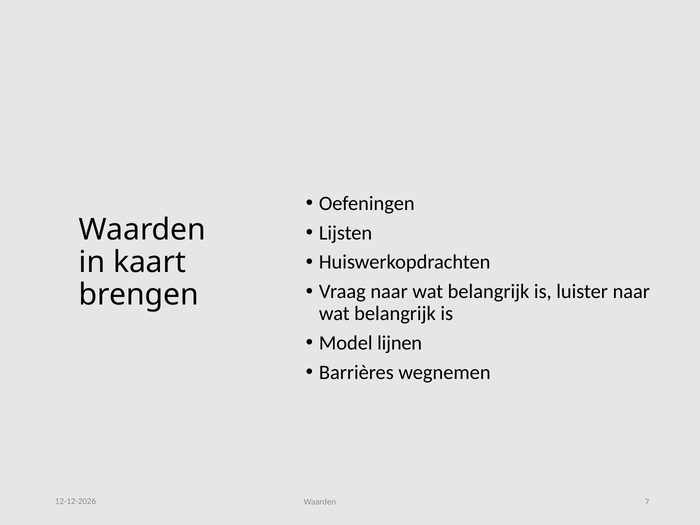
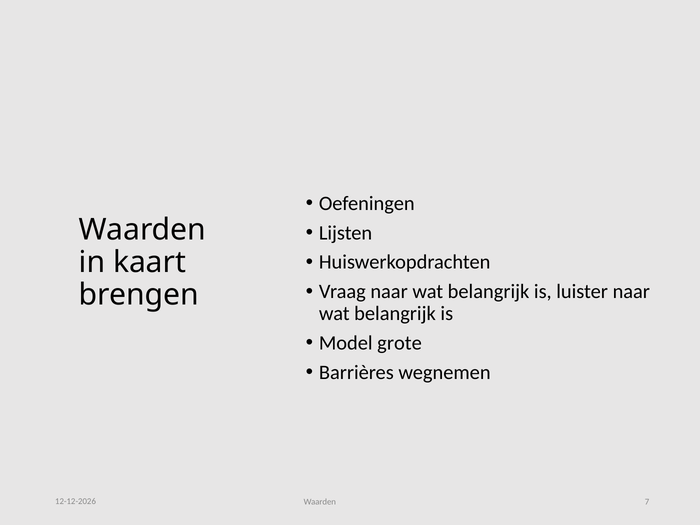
lijnen: lijnen -> grote
